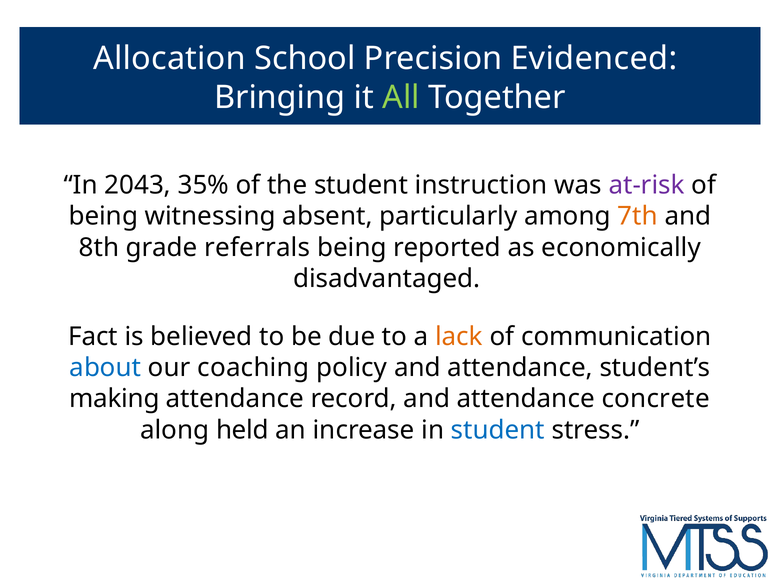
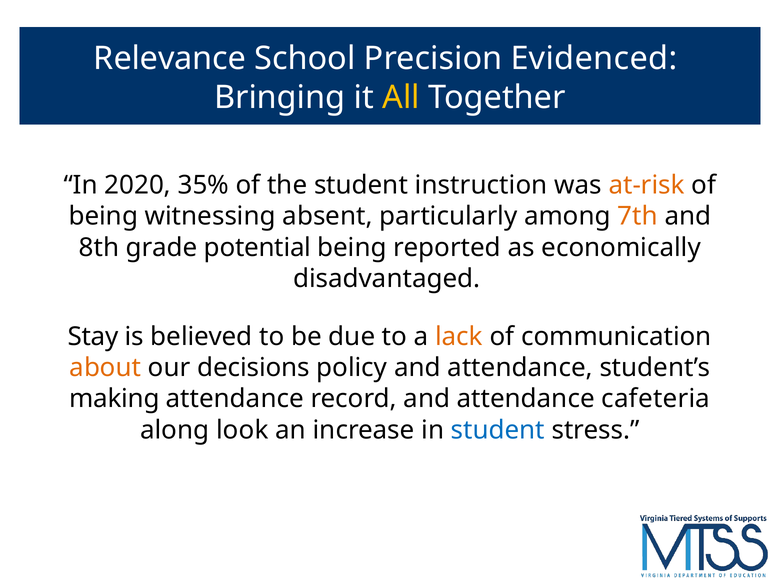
Allocation: Allocation -> Relevance
All colour: light green -> yellow
2043: 2043 -> 2020
at-risk colour: purple -> orange
referrals: referrals -> potential
Fact: Fact -> Stay
about colour: blue -> orange
coaching: coaching -> decisions
concrete: concrete -> cafeteria
held: held -> look
